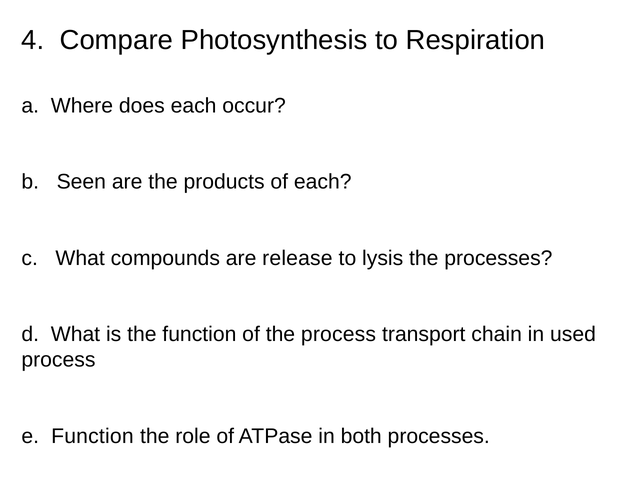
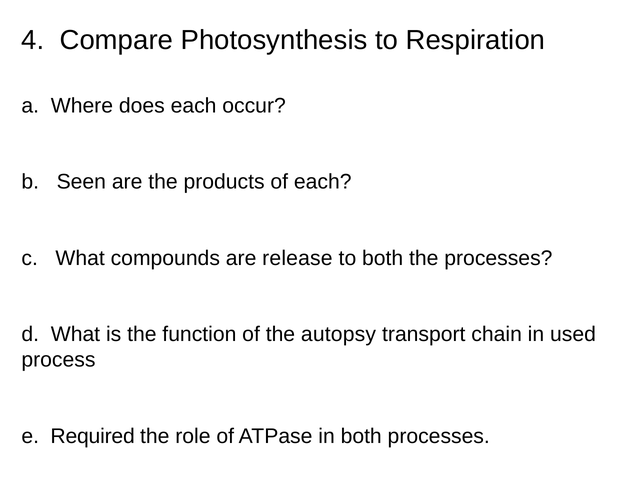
to lysis: lysis -> both
the process: process -> autopsy
e Function: Function -> Required
